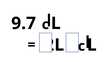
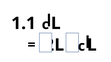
9.7: 9.7 -> 1.1
